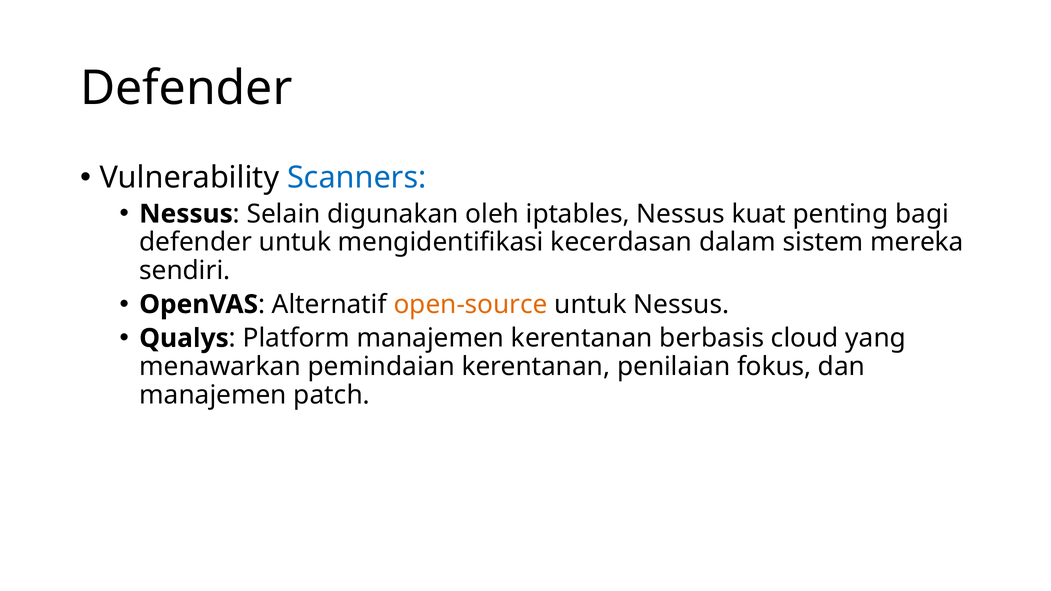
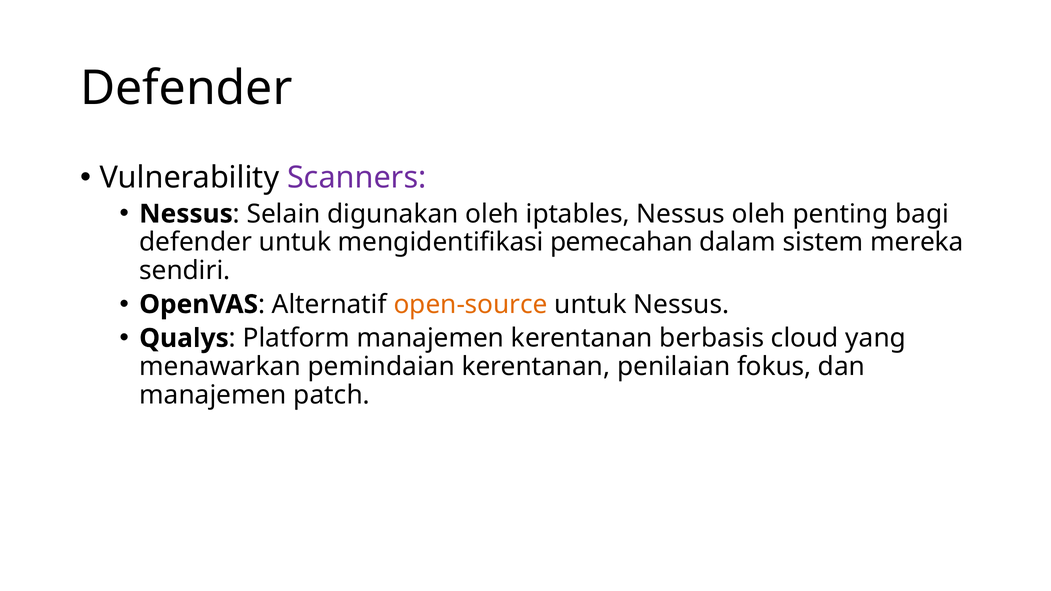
Scanners colour: blue -> purple
Nessus kuat: kuat -> oleh
kecerdasan: kecerdasan -> pemecahan
